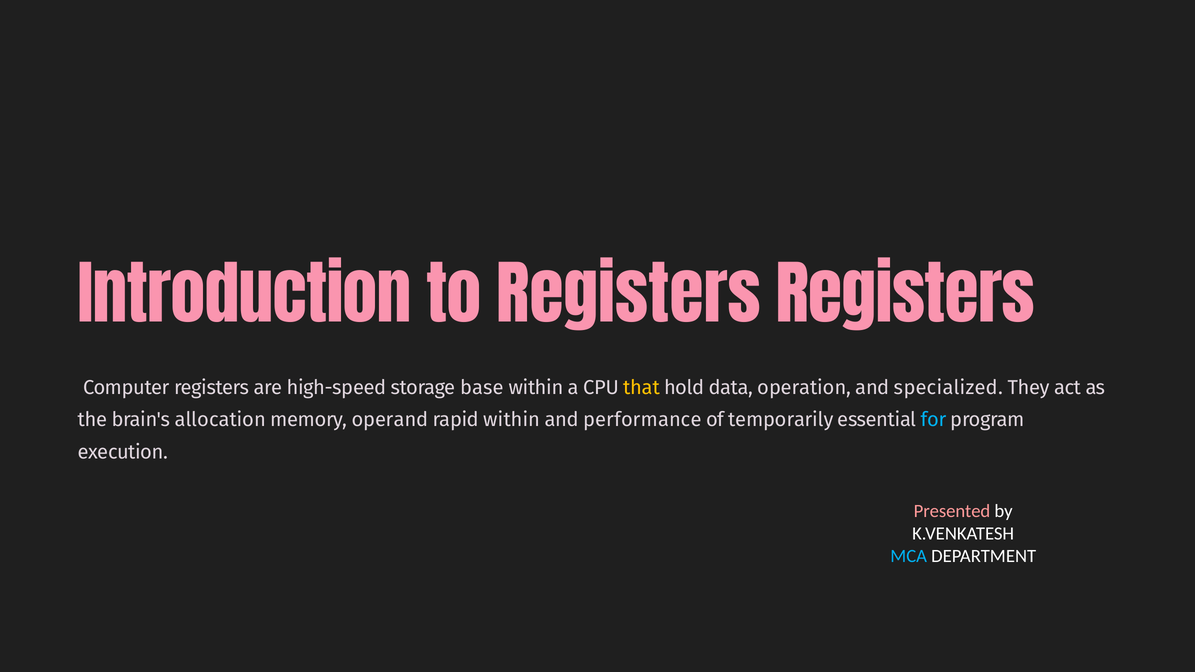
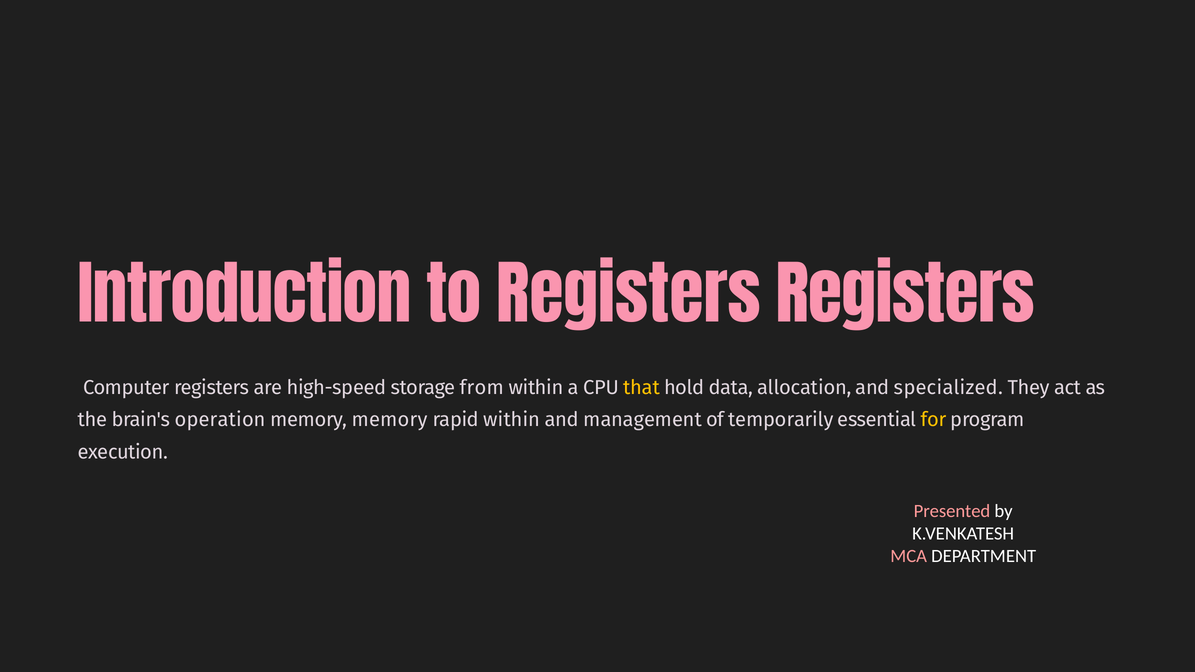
base: base -> from
operation: operation -> allocation
allocation: allocation -> operation
memory operand: operand -> memory
performance: performance -> management
for colour: light blue -> yellow
MCA colour: light blue -> pink
